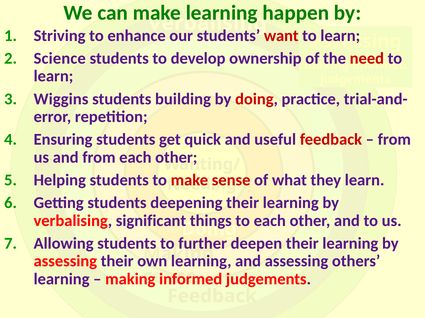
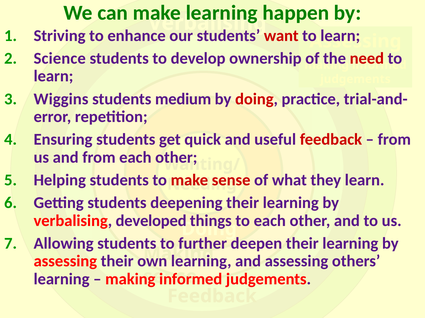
building: building -> medium
significant: significant -> developed
